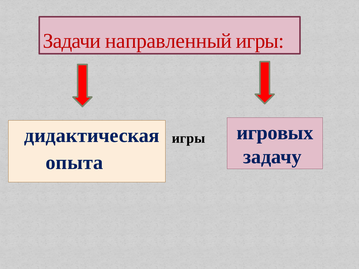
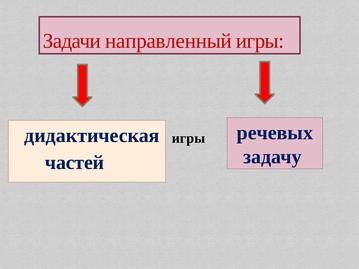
игровых: игровых -> речевых
опыта: опыта -> частей
